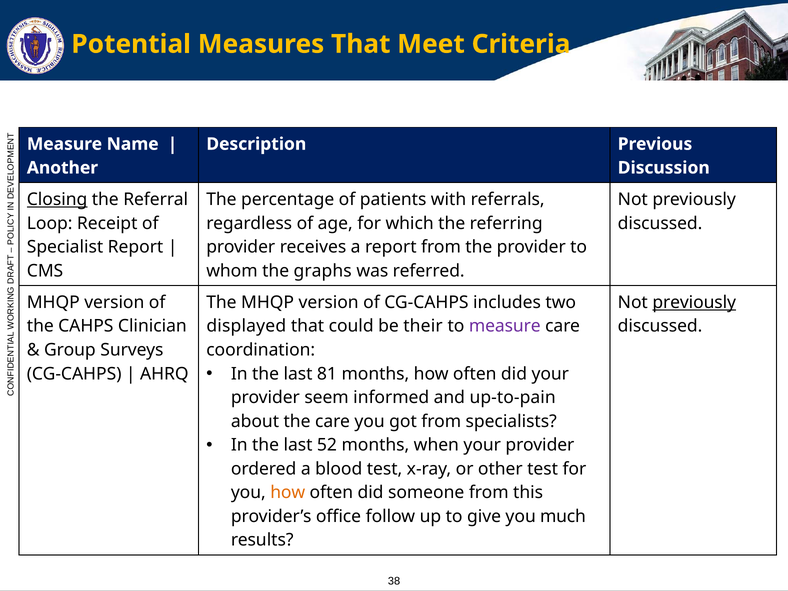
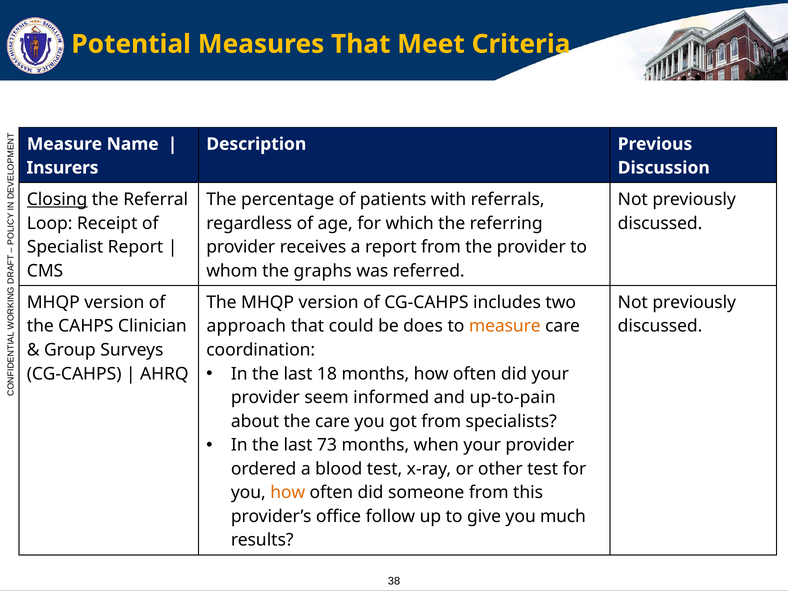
Another: Another -> Insurers
previously at (694, 302) underline: present -> none
displayed: displayed -> approach
their: their -> does
measure at (505, 326) colour: purple -> orange
81: 81 -> 18
52: 52 -> 73
